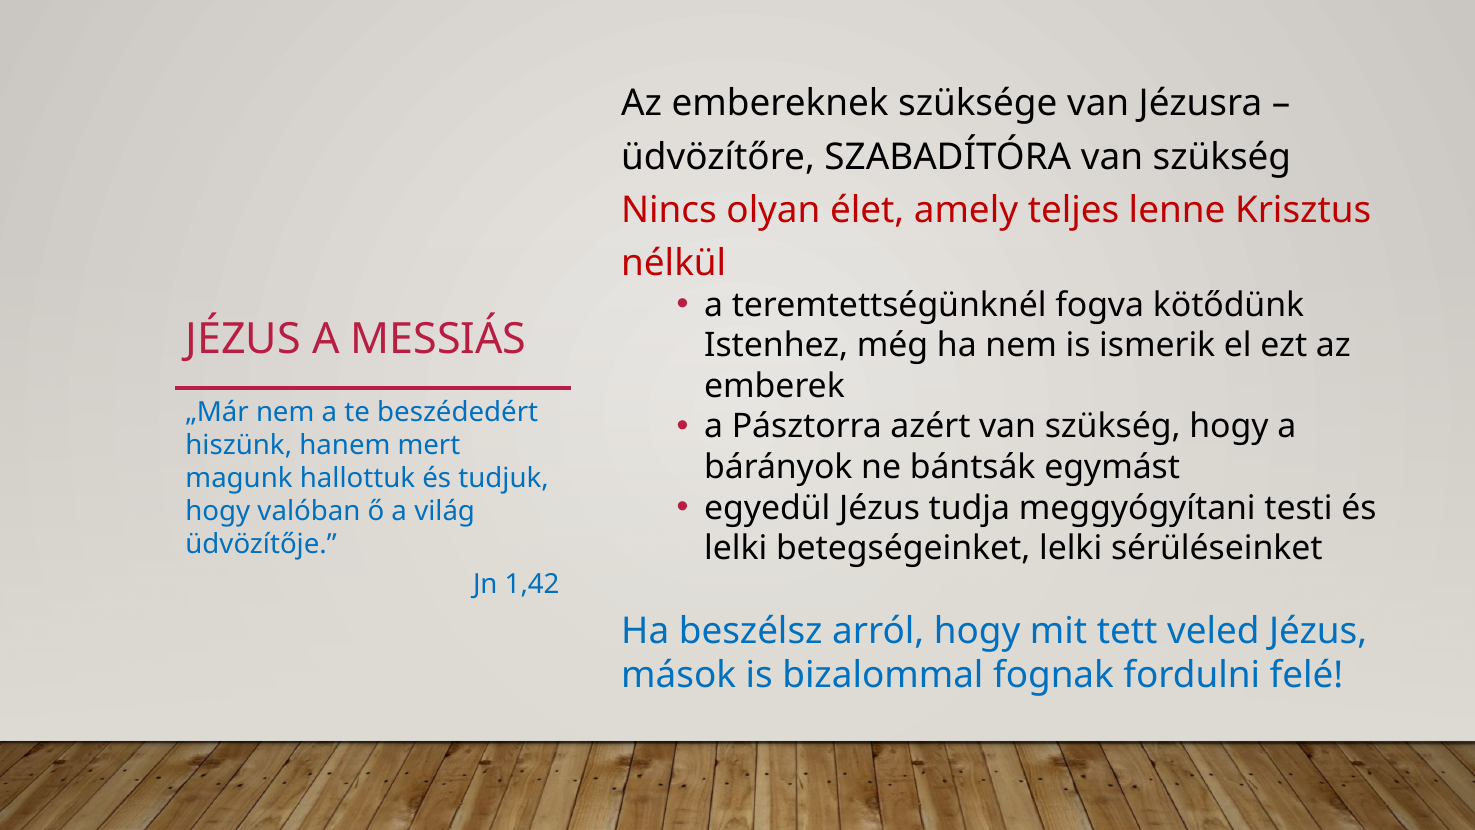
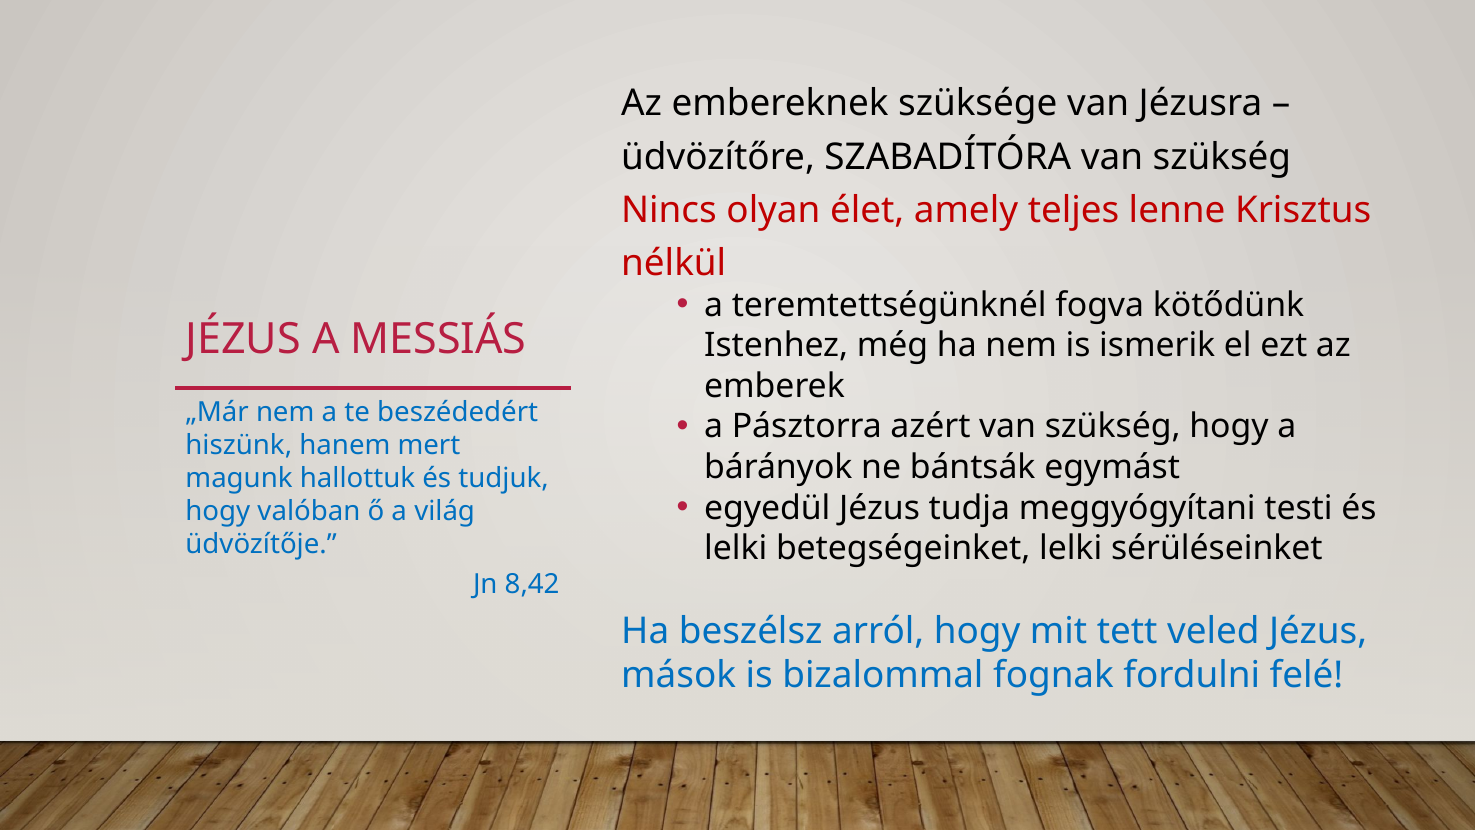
1,42: 1,42 -> 8,42
